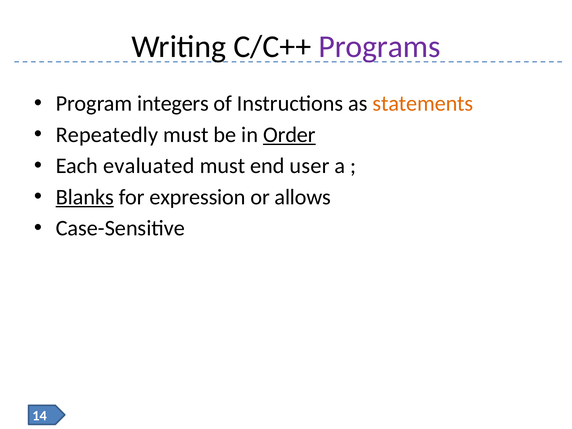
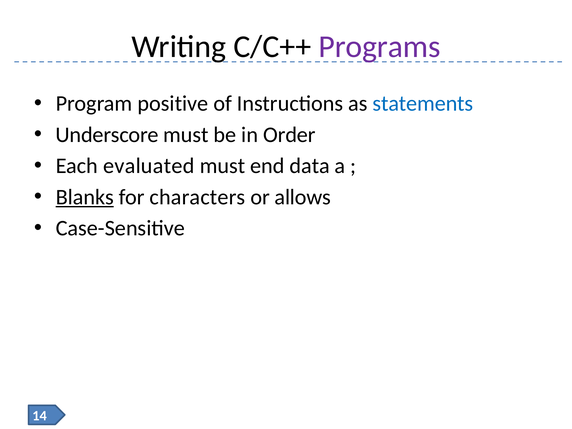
integers: integers -> positive
statements colour: orange -> blue
Repeatedly: Repeatedly -> Underscore
Order underline: present -> none
user: user -> data
expression: expression -> characters
